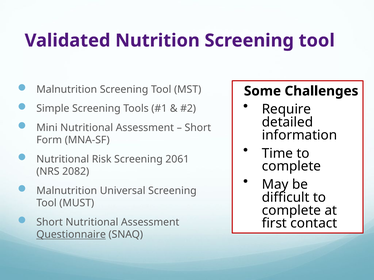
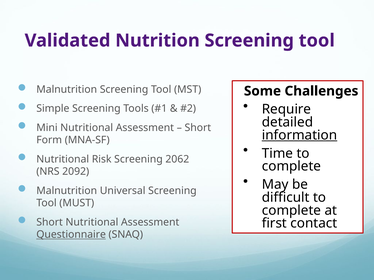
information underline: none -> present
2061: 2061 -> 2062
2082: 2082 -> 2092
